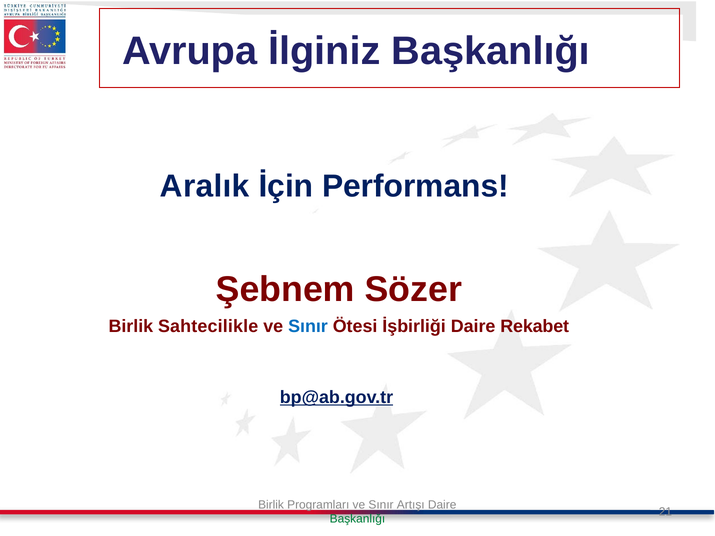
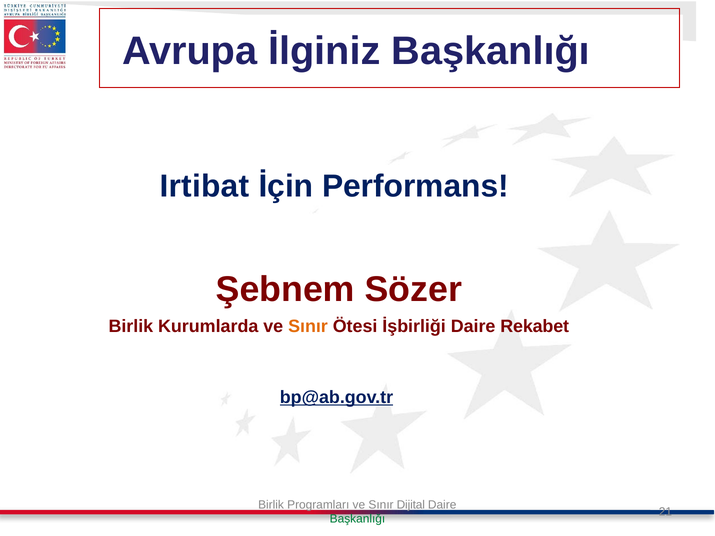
Aralık: Aralık -> Irtibat
Sahtecilikle: Sahtecilikle -> Kurumlarda
Sınır at (308, 327) colour: blue -> orange
Artışı: Artışı -> Dijital
